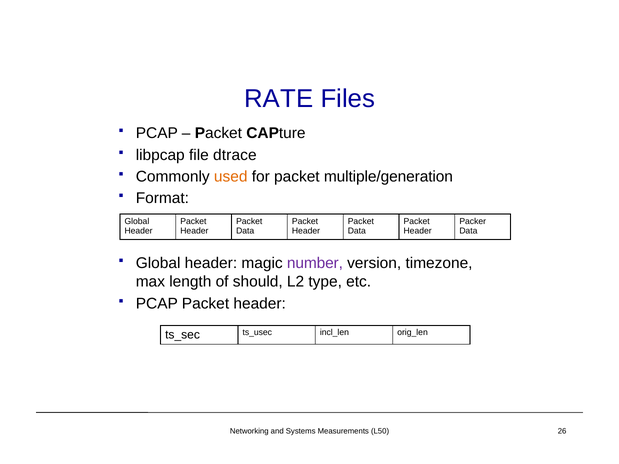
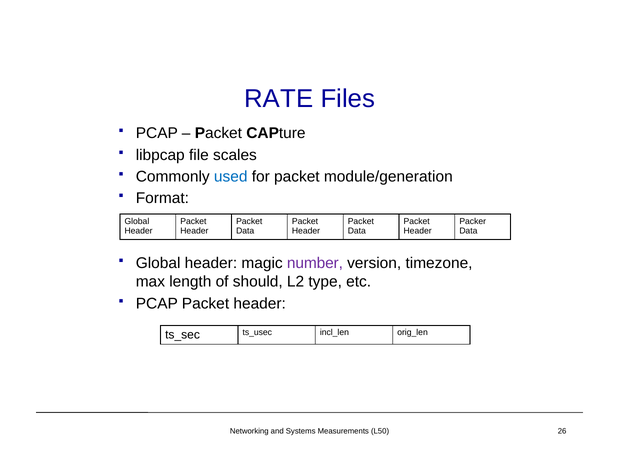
dtrace: dtrace -> scales
used colour: orange -> blue
multiple/generation: multiple/generation -> module/generation
